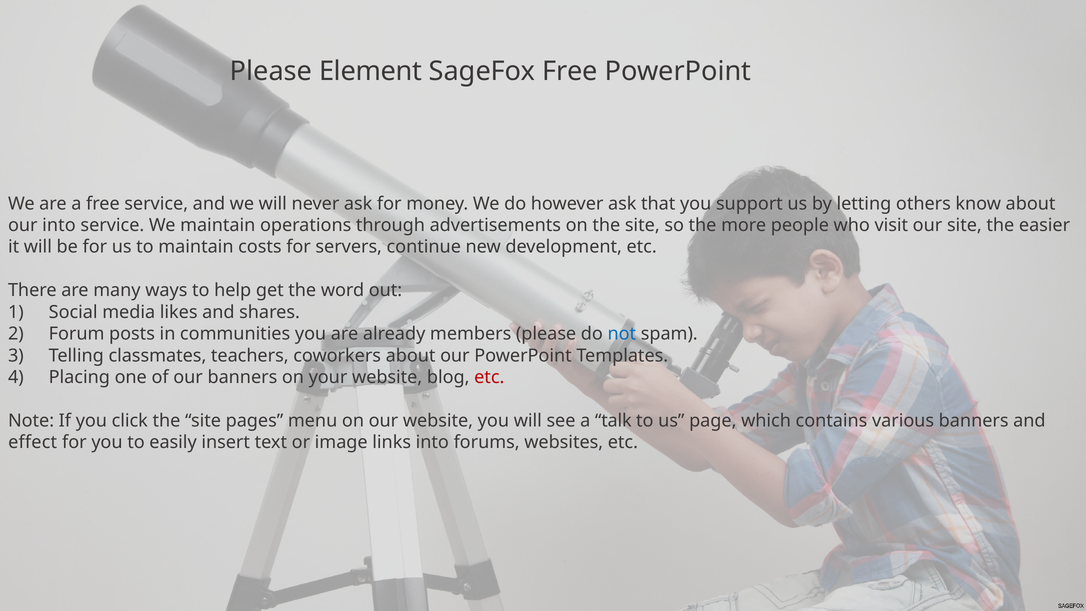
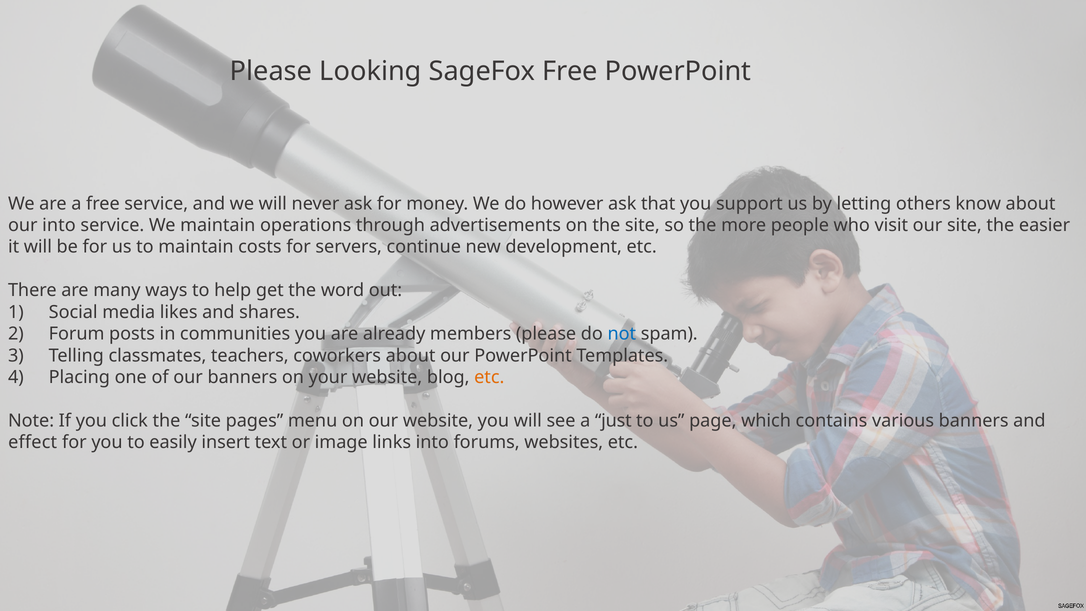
Element: Element -> Looking
etc at (489, 377) colour: red -> orange
talk: talk -> just
